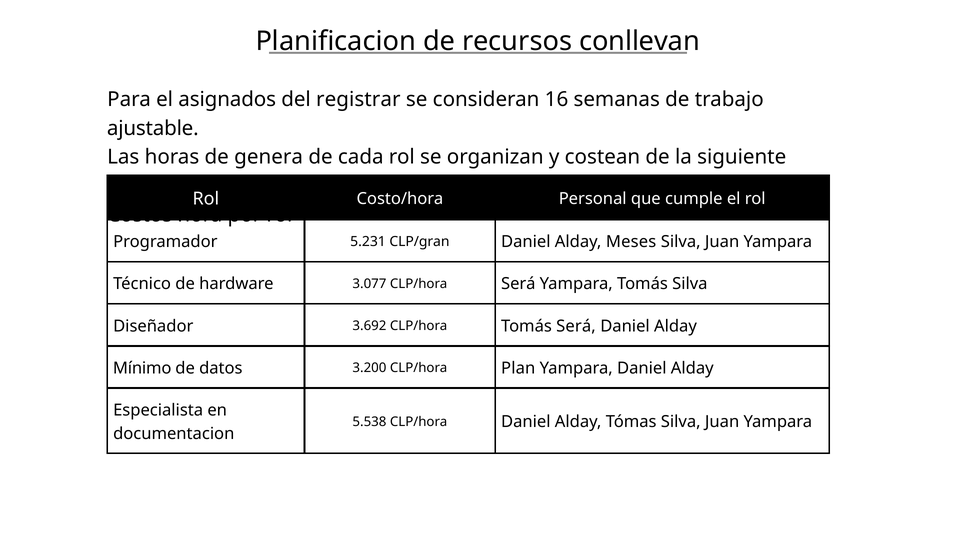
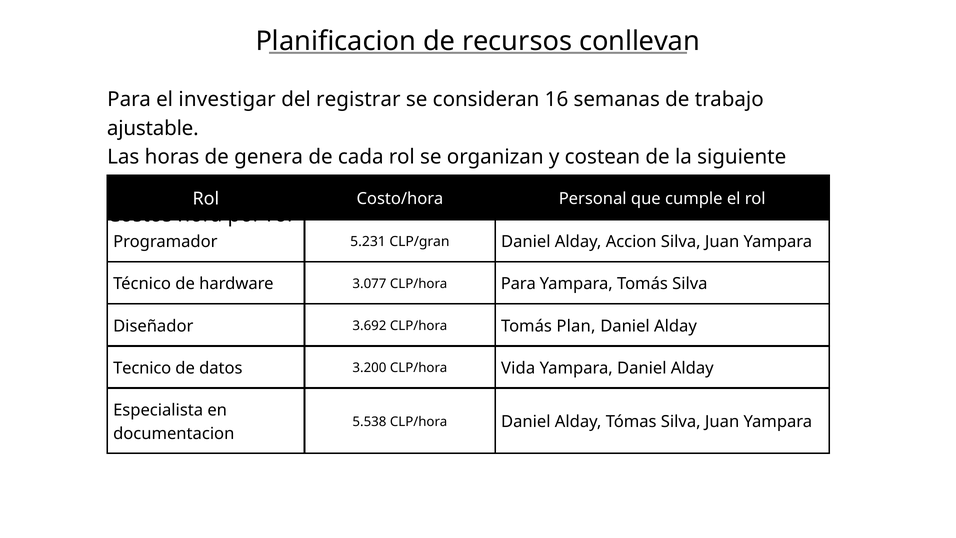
asignados: asignados -> investigar
Meses: Meses -> Accion
CLP/hora Será: Será -> Para
Tomás Será: Será -> Plan
Mínimo: Mínimo -> Tecnico
Plan: Plan -> Vida
